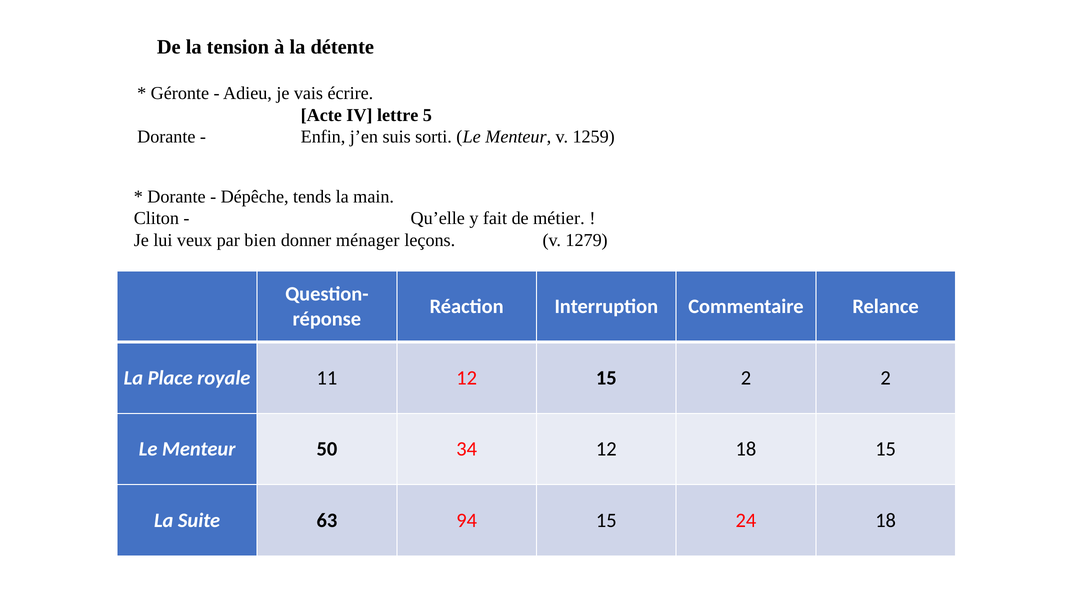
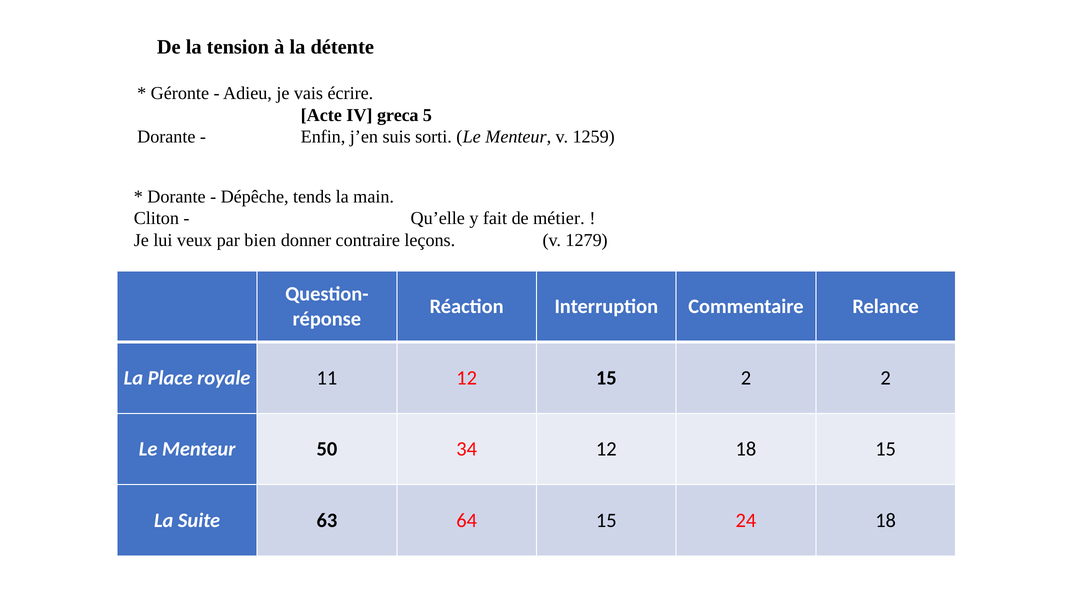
lettre: lettre -> greca
ménager: ménager -> contraire
94: 94 -> 64
